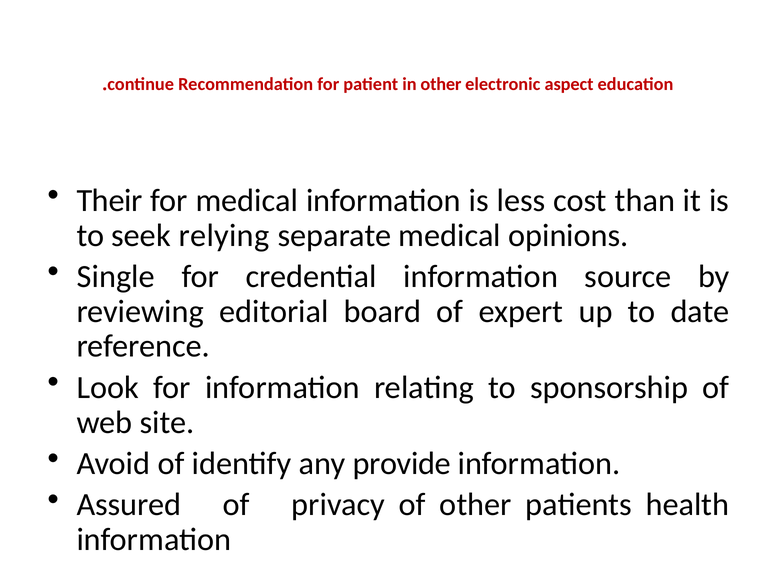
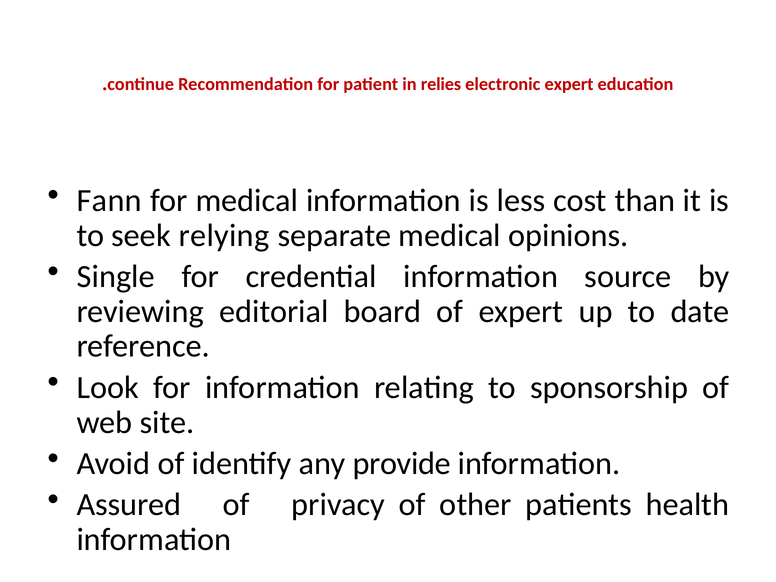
in other: other -> relies
electronic aspect: aspect -> expert
Their: Their -> Fann
